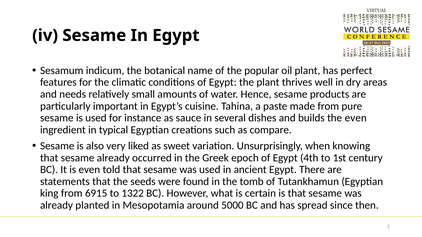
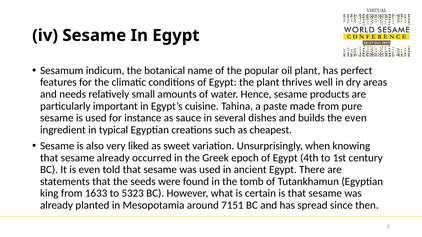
compare: compare -> cheapest
6915: 6915 -> 1633
1322: 1322 -> 5323
5000: 5000 -> 7151
